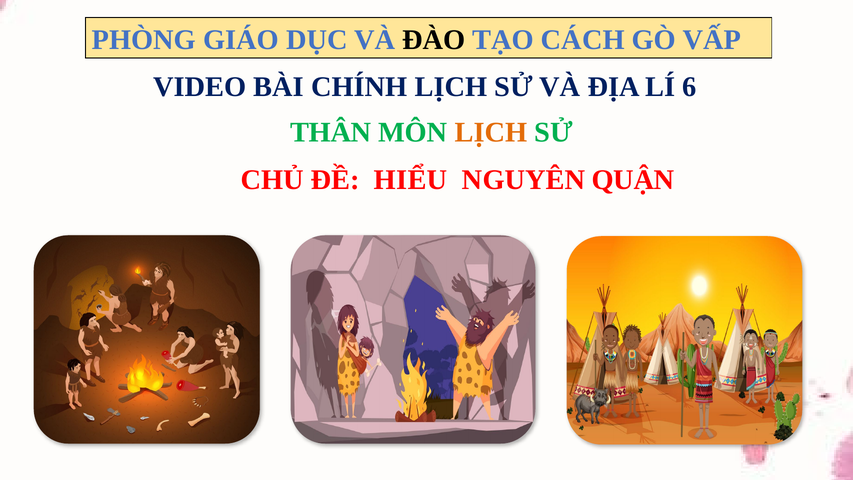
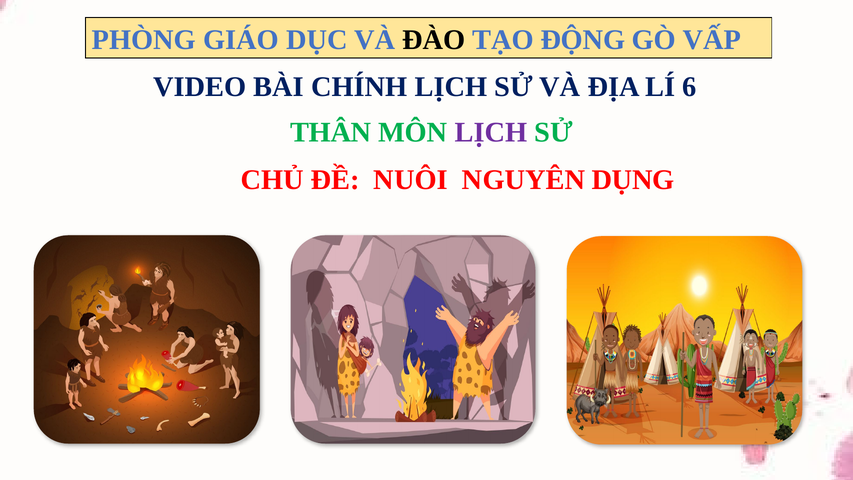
CÁCH: CÁCH -> ĐỘNG
LỊCH at (491, 132) colour: orange -> purple
HIỂU: HIỂU -> NUÔI
QUẬN: QUẬN -> DỤNG
